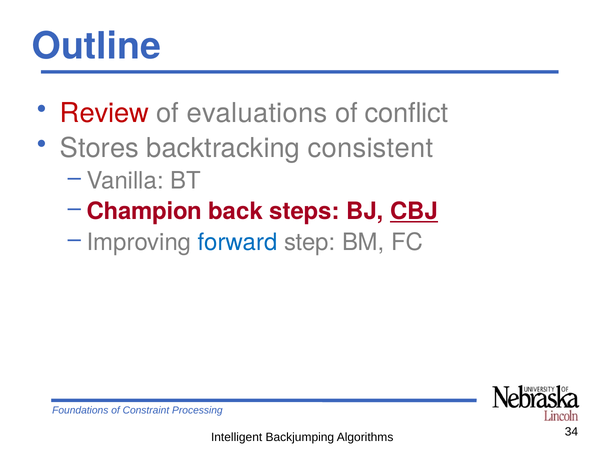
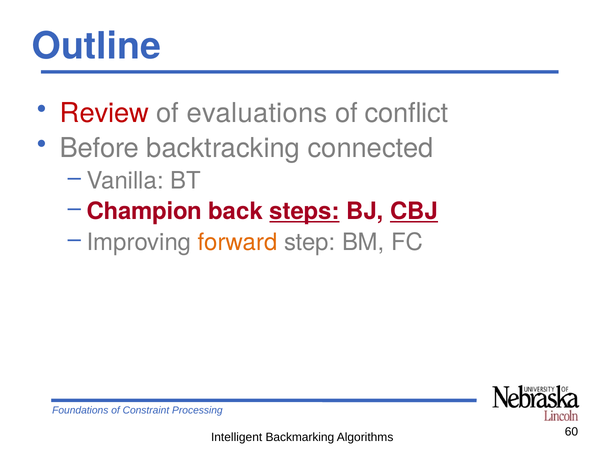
Stores: Stores -> Before
consistent: consistent -> connected
steps underline: none -> present
forward colour: blue -> orange
Backjumping: Backjumping -> Backmarking
34: 34 -> 60
